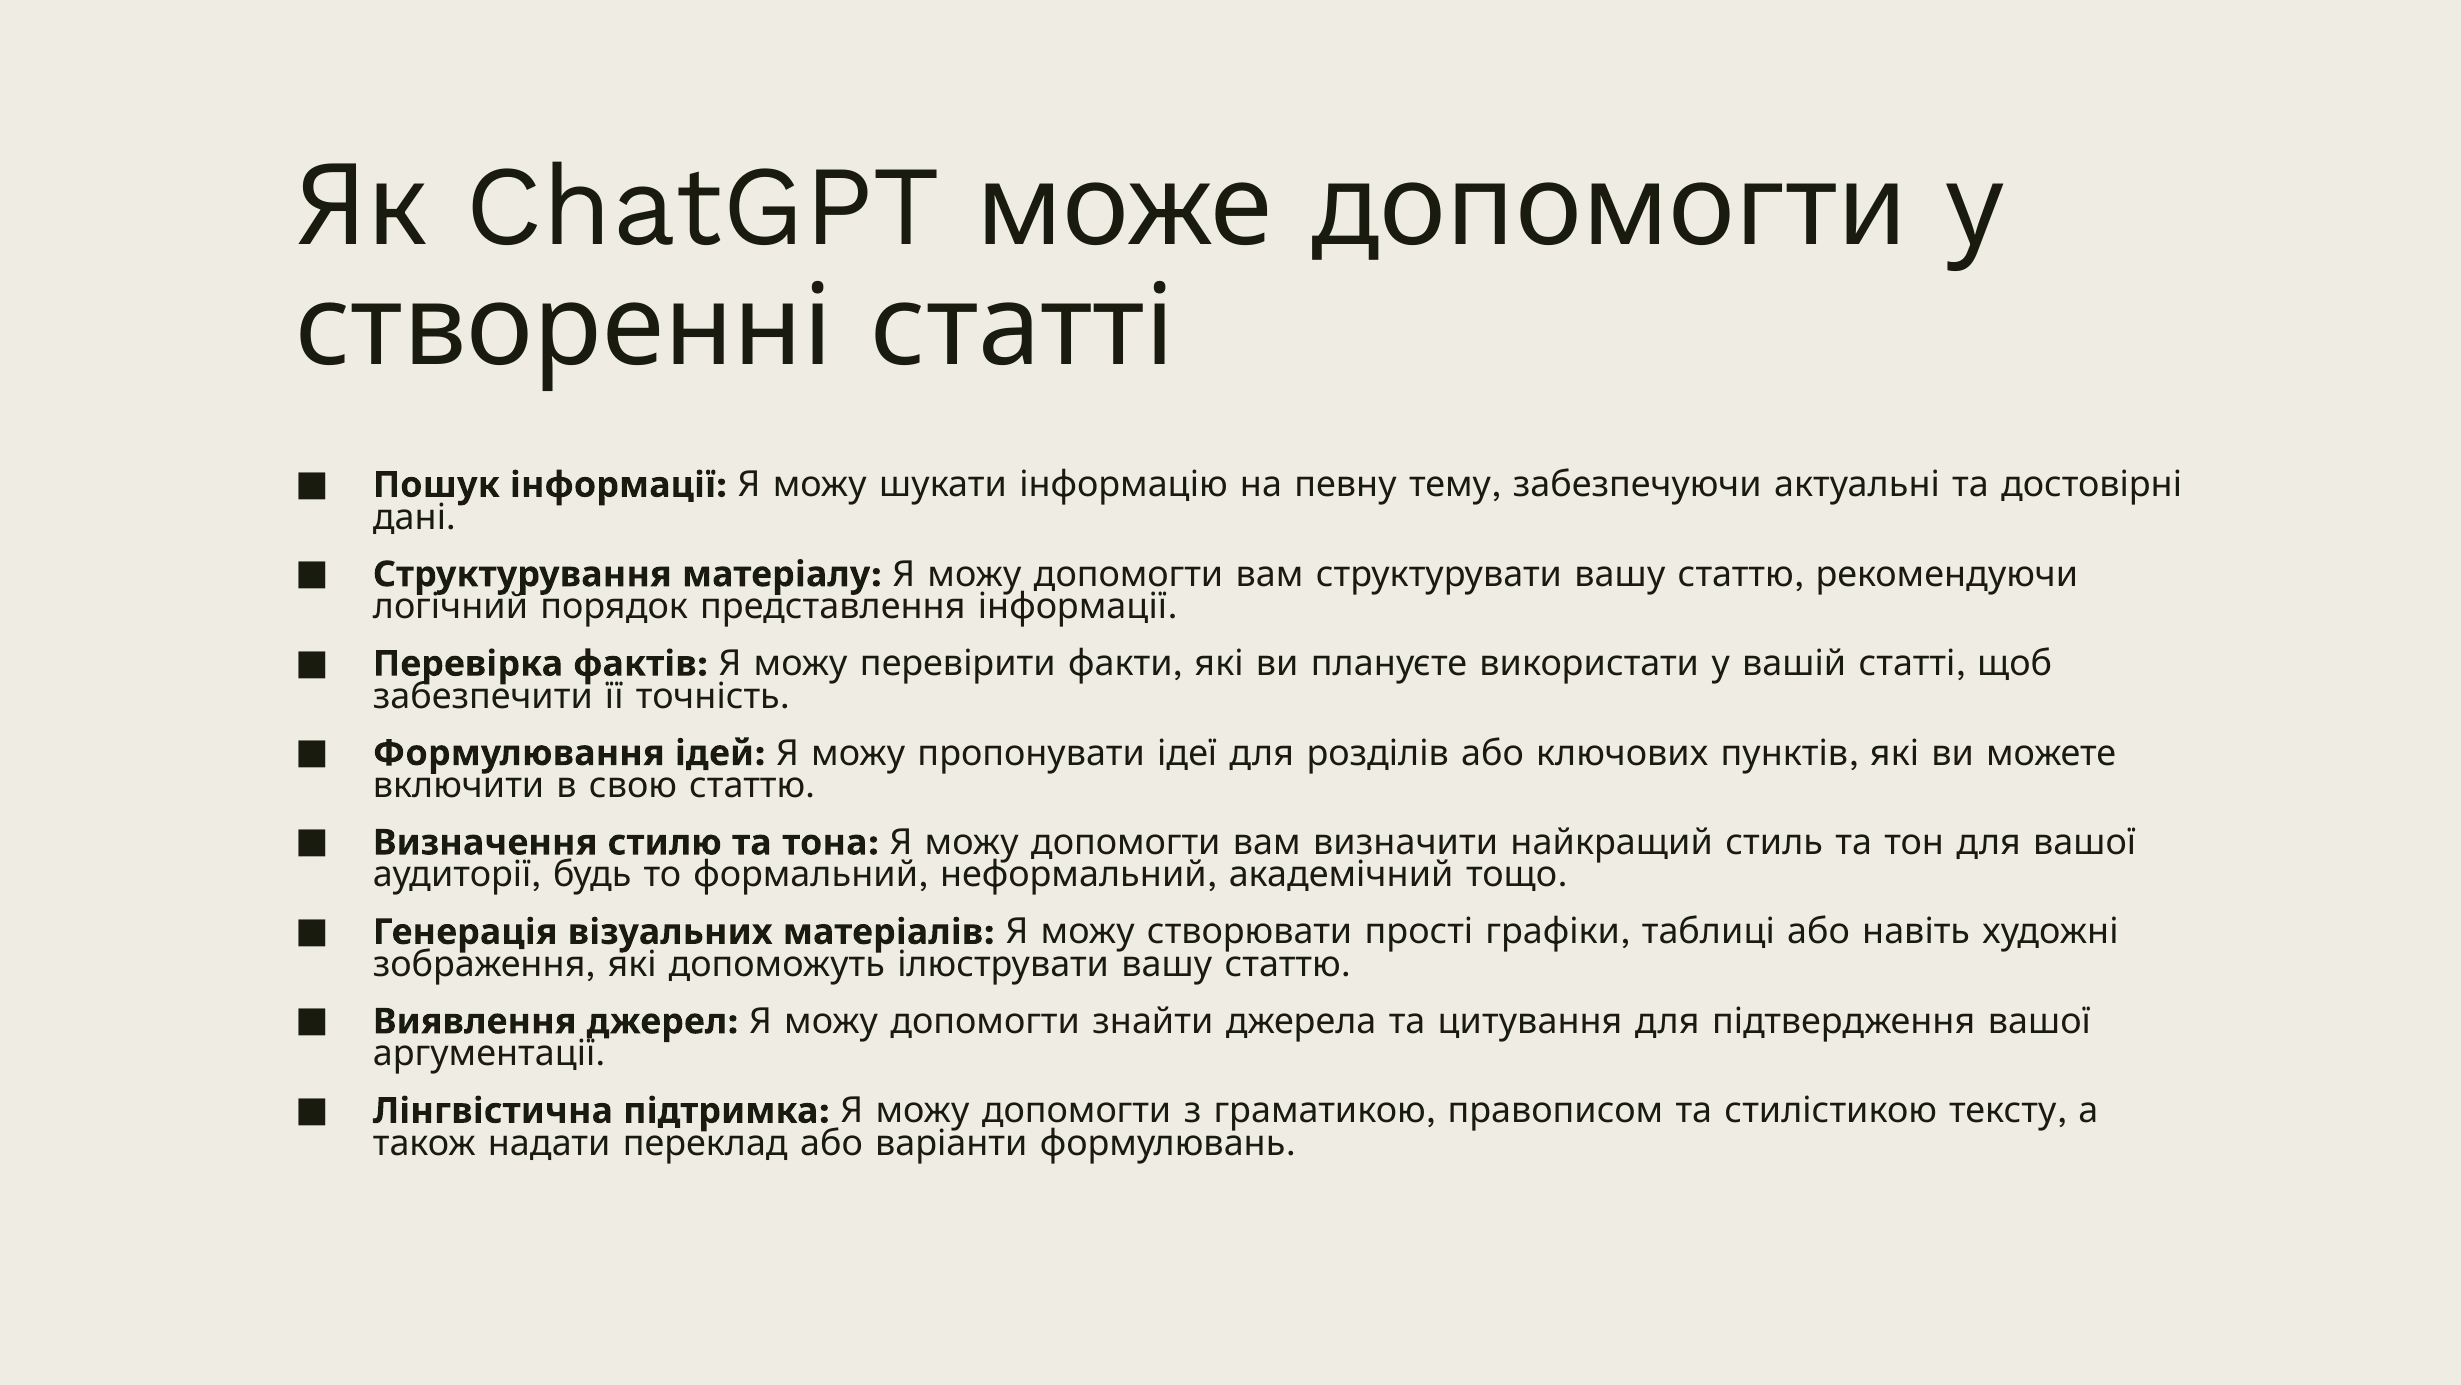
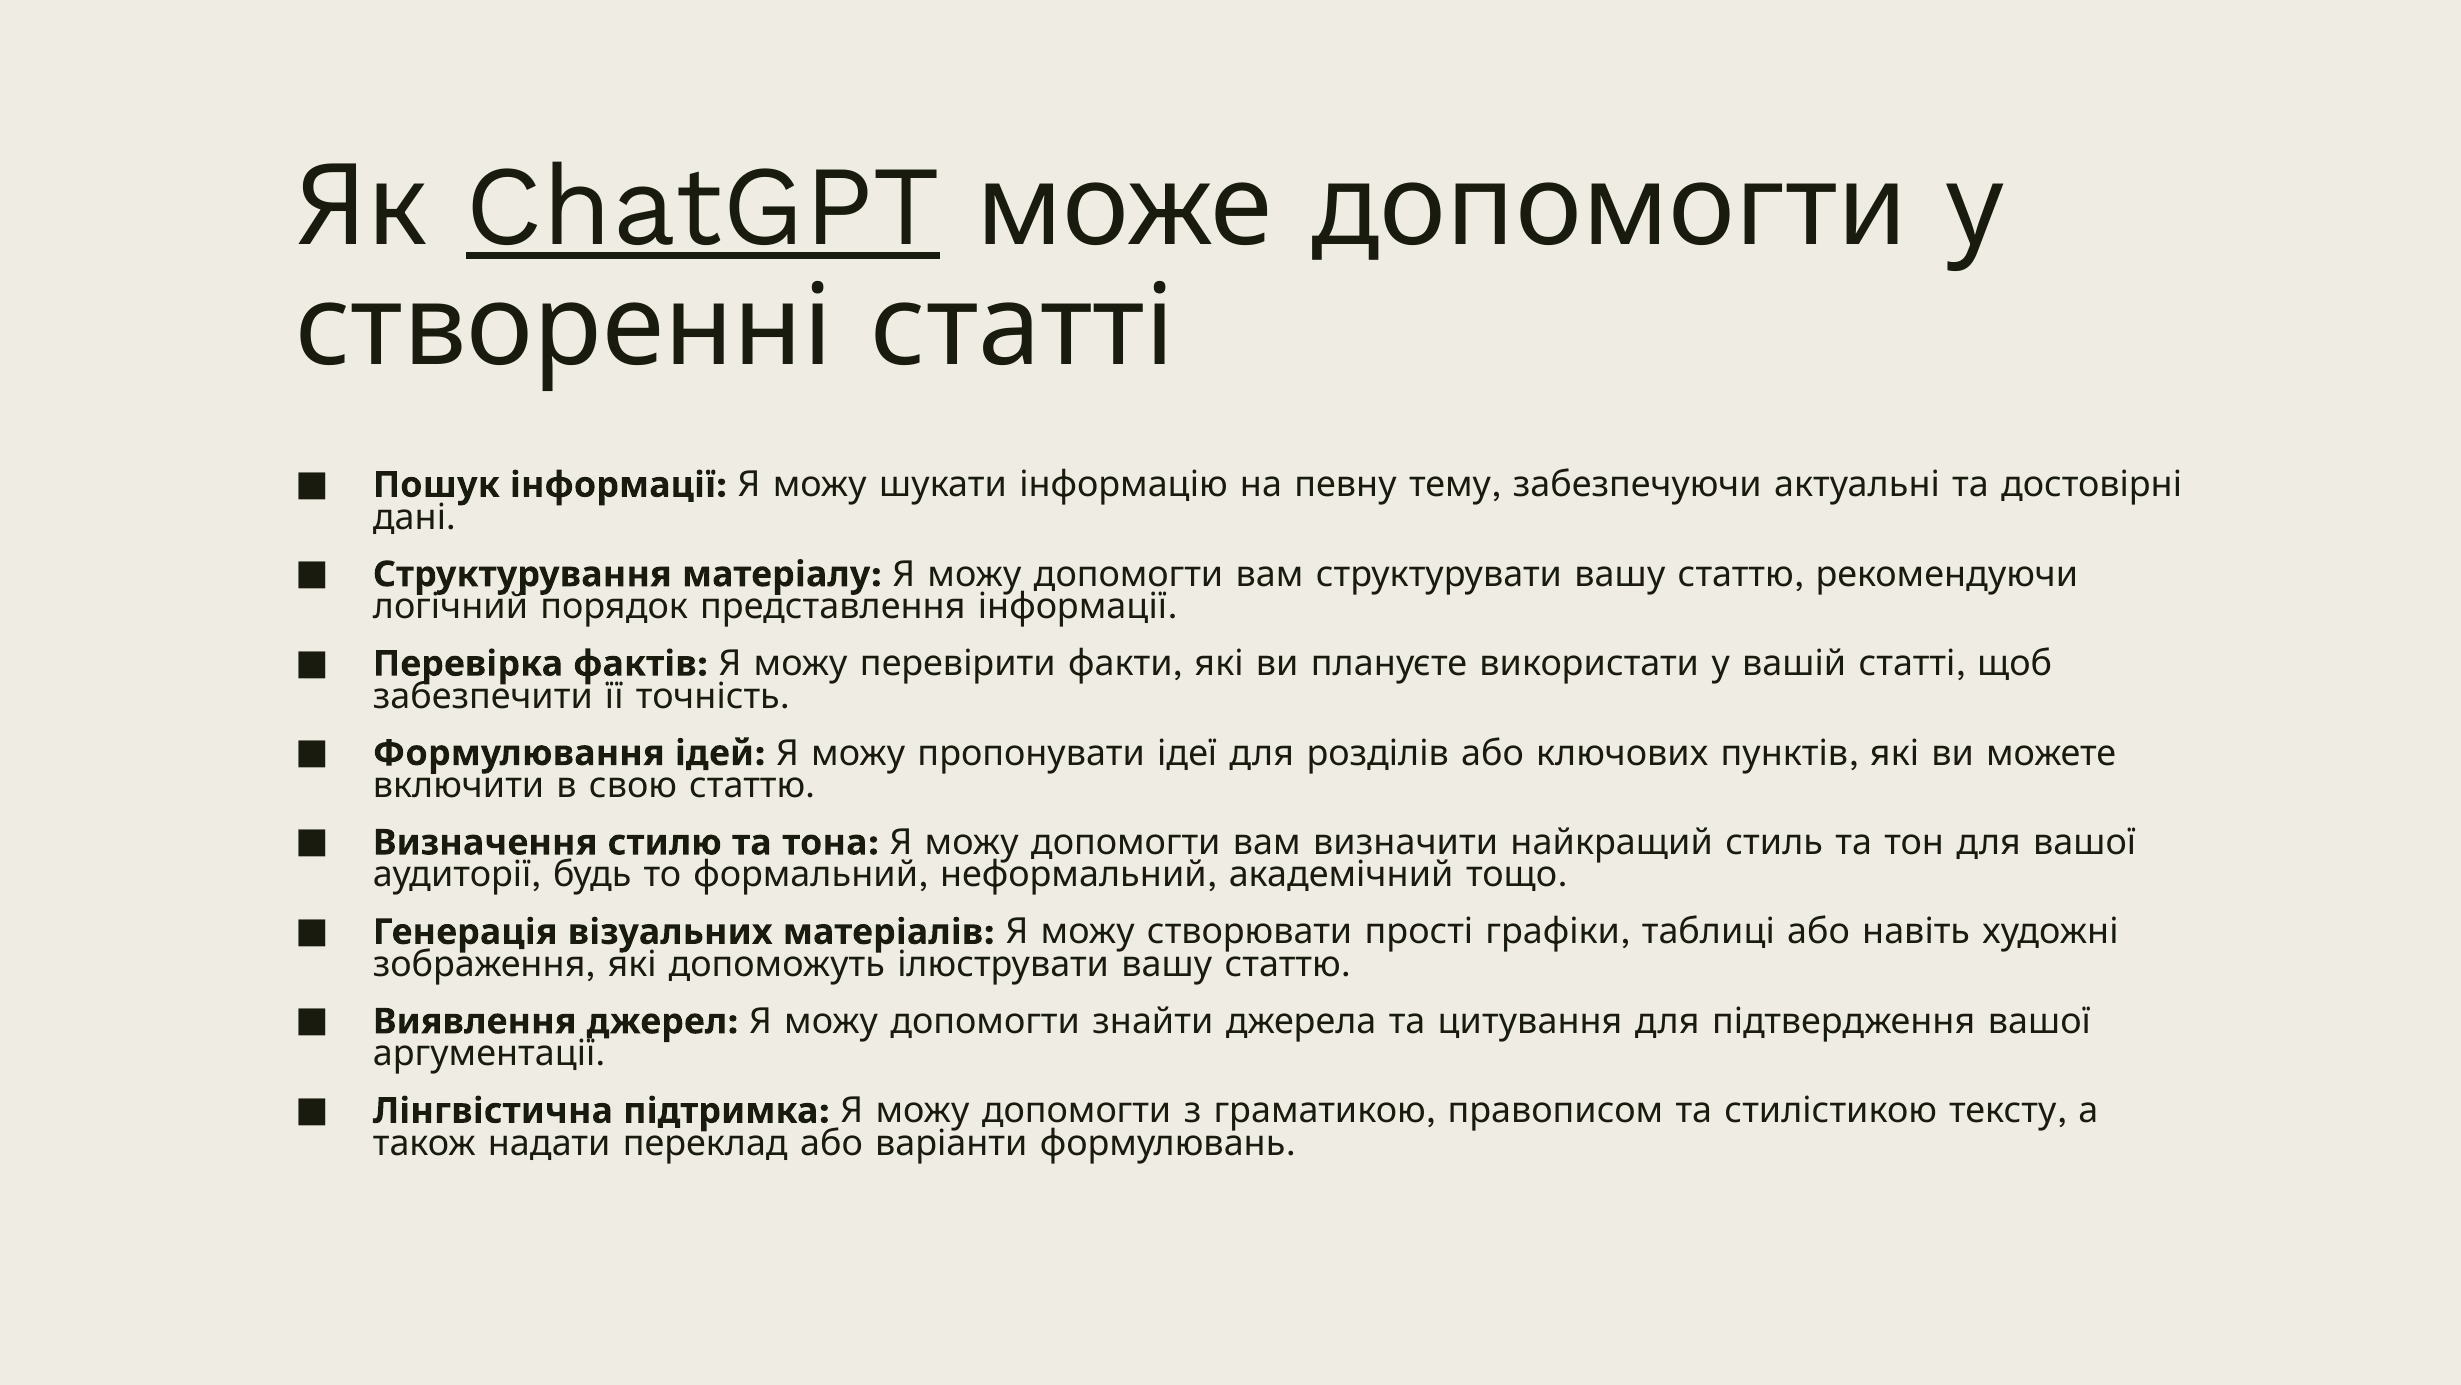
ChatGPT underline: none -> present
